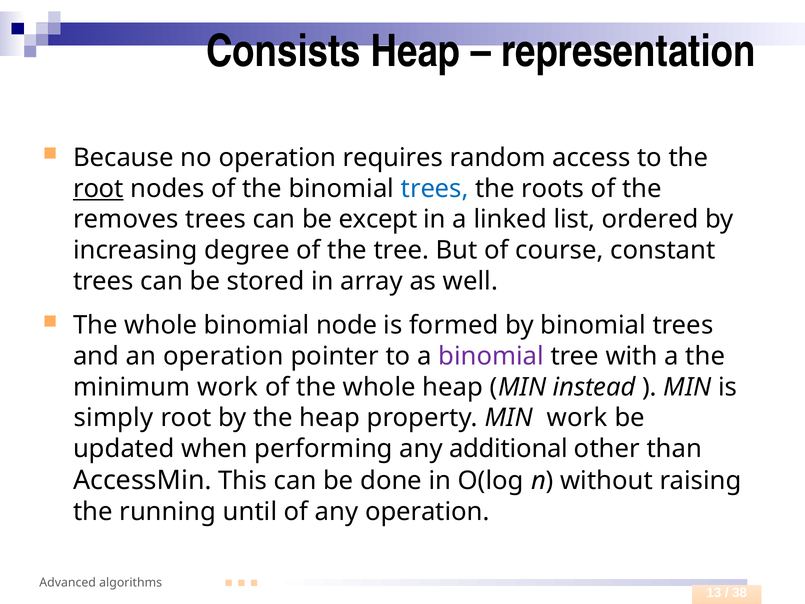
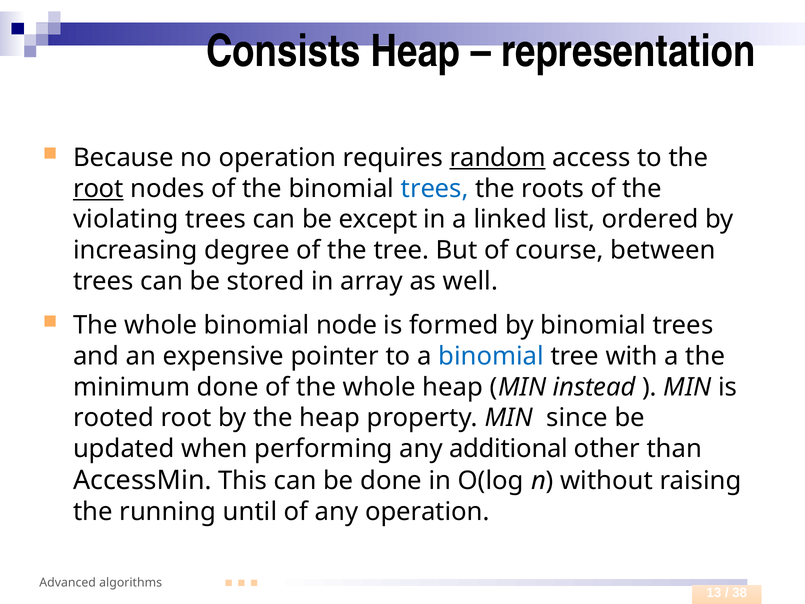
random underline: none -> present
removes: removes -> violating
constant: constant -> between
an operation: operation -> expensive
binomial at (491, 356) colour: purple -> blue
minimum work: work -> done
simply: simply -> rooted
MIN work: work -> since
